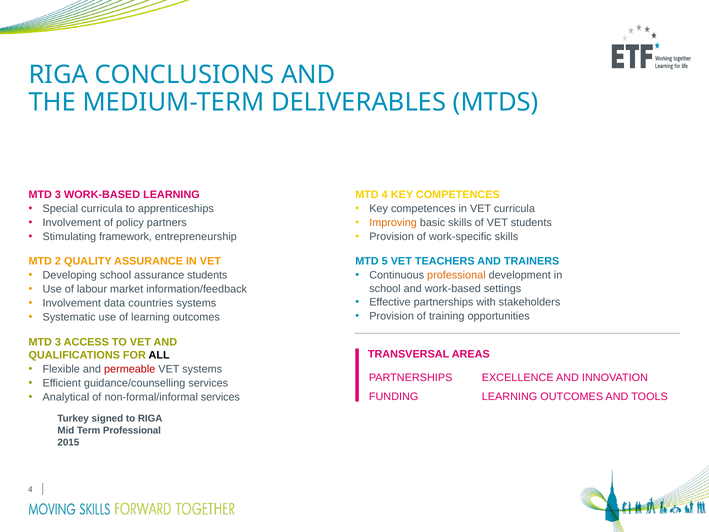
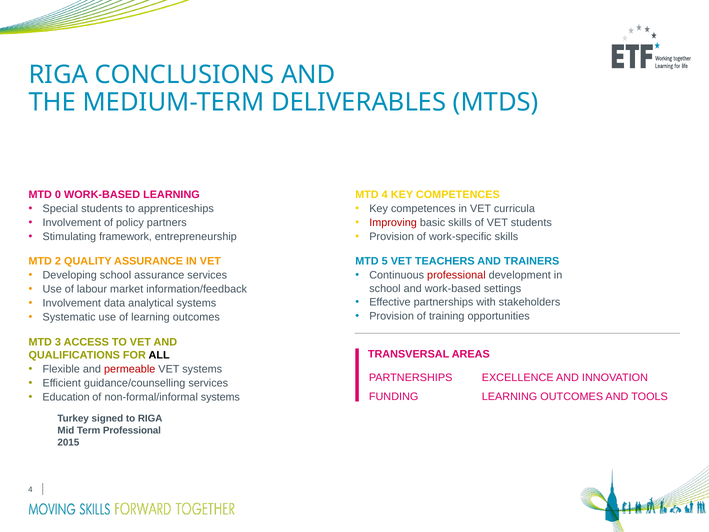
3 at (58, 195): 3 -> 0
Special curricula: curricula -> students
Improving colour: orange -> red
assurance students: students -> services
professional at (456, 275) colour: orange -> red
countries: countries -> analytical
Analytical: Analytical -> Education
non-formal/informal services: services -> systems
